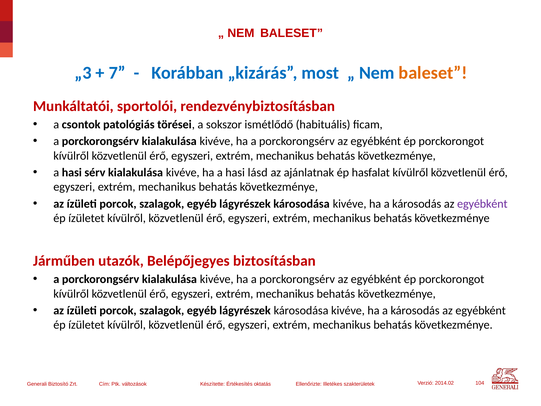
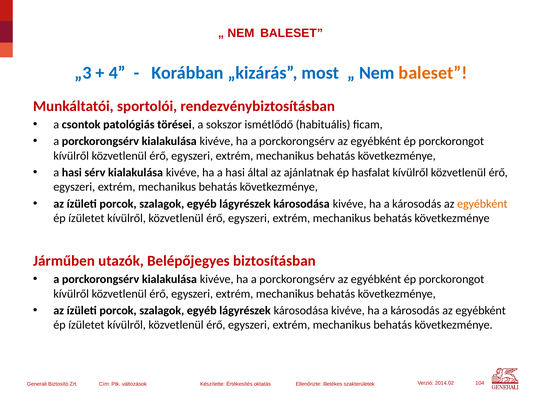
7: 7 -> 4
lásd: lásd -> által
egyébként at (482, 204) colour: purple -> orange
